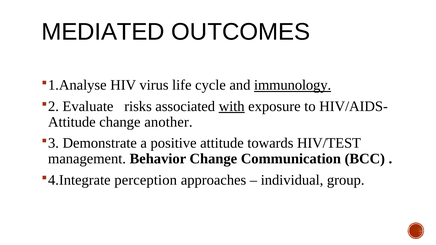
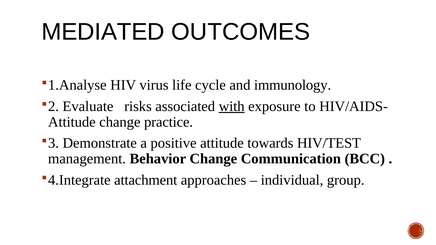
immunology underline: present -> none
another: another -> practice
perception: perception -> attachment
